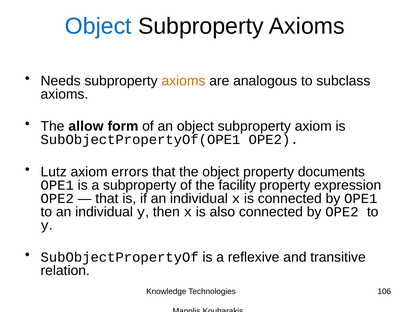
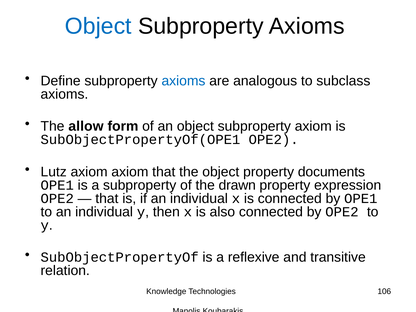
Needs: Needs -> Define
axioms at (183, 81) colour: orange -> blue
axiom errors: errors -> axiom
facility: facility -> drawn
